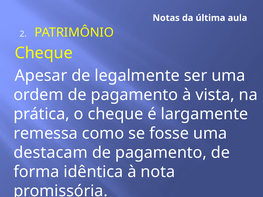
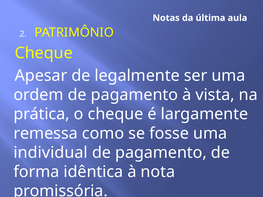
destacam: destacam -> individual
